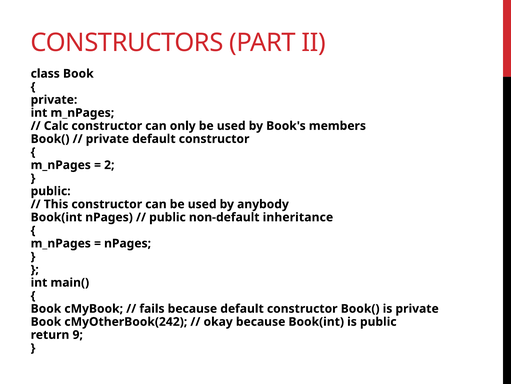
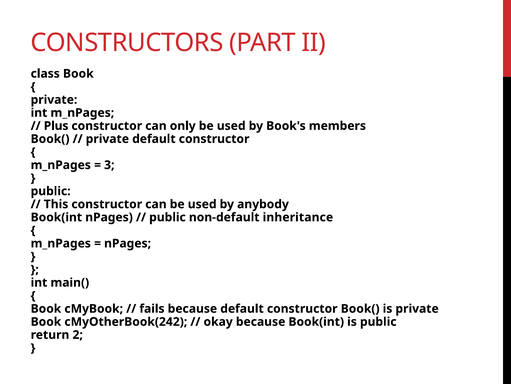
Calc: Calc -> Plus
2: 2 -> 3
9: 9 -> 2
